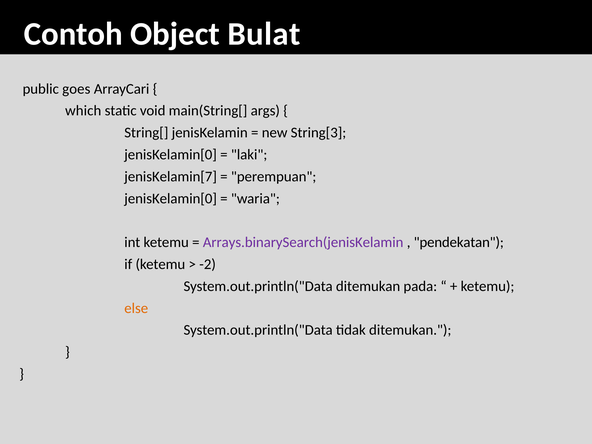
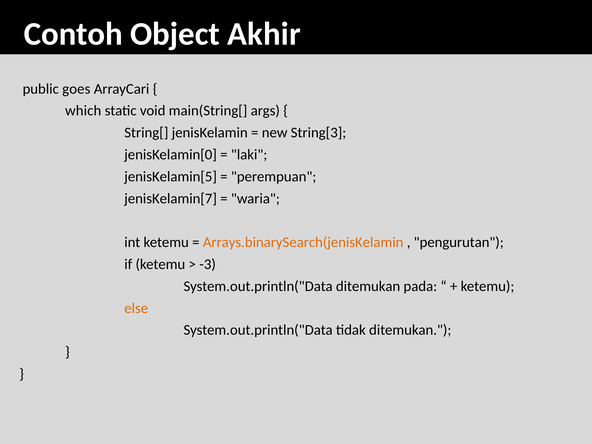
Bulat: Bulat -> Akhir
jenisKelamin[7: jenisKelamin[7 -> jenisKelamin[5
jenisKelamin[0 at (171, 198): jenisKelamin[0 -> jenisKelamin[7
Arrays.binarySearch(jenisKelamin colour: purple -> orange
pendekatan: pendekatan -> pengurutan
-2: -2 -> -3
